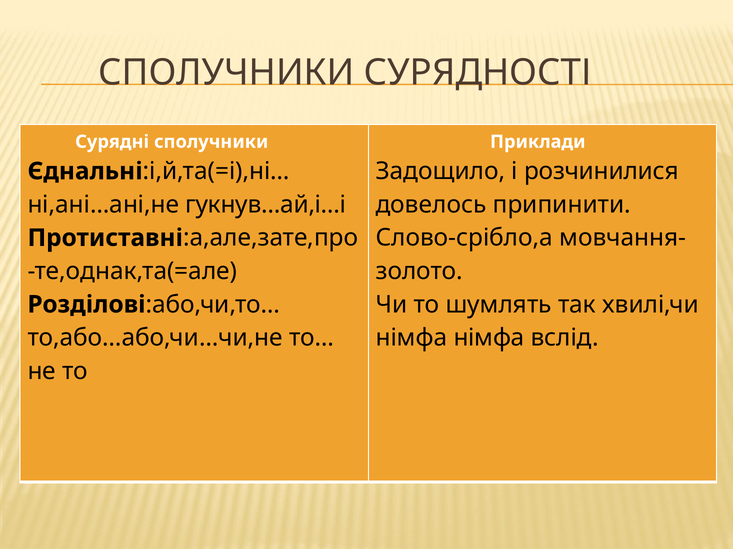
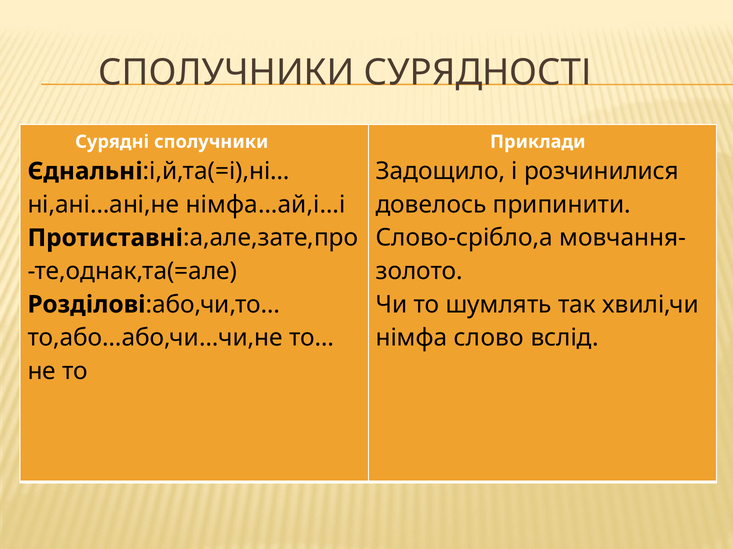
гукнув…ай,і…і: гукнув…ай,і…і -> німфа…ай,і…і
німфа німфа: німфа -> слово
